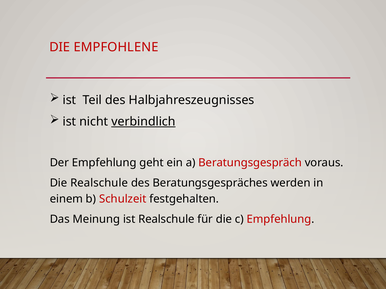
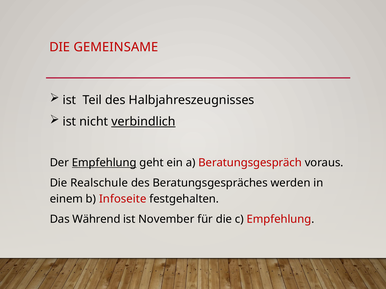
EMPFOHLENE: EMPFOHLENE -> GEMEINSAME
Empfehlung at (104, 163) underline: none -> present
Schulzeit: Schulzeit -> Infoseite
Meinung: Meinung -> Während
ist Realschule: Realschule -> November
